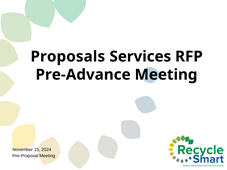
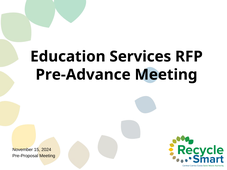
Proposals: Proposals -> Education
